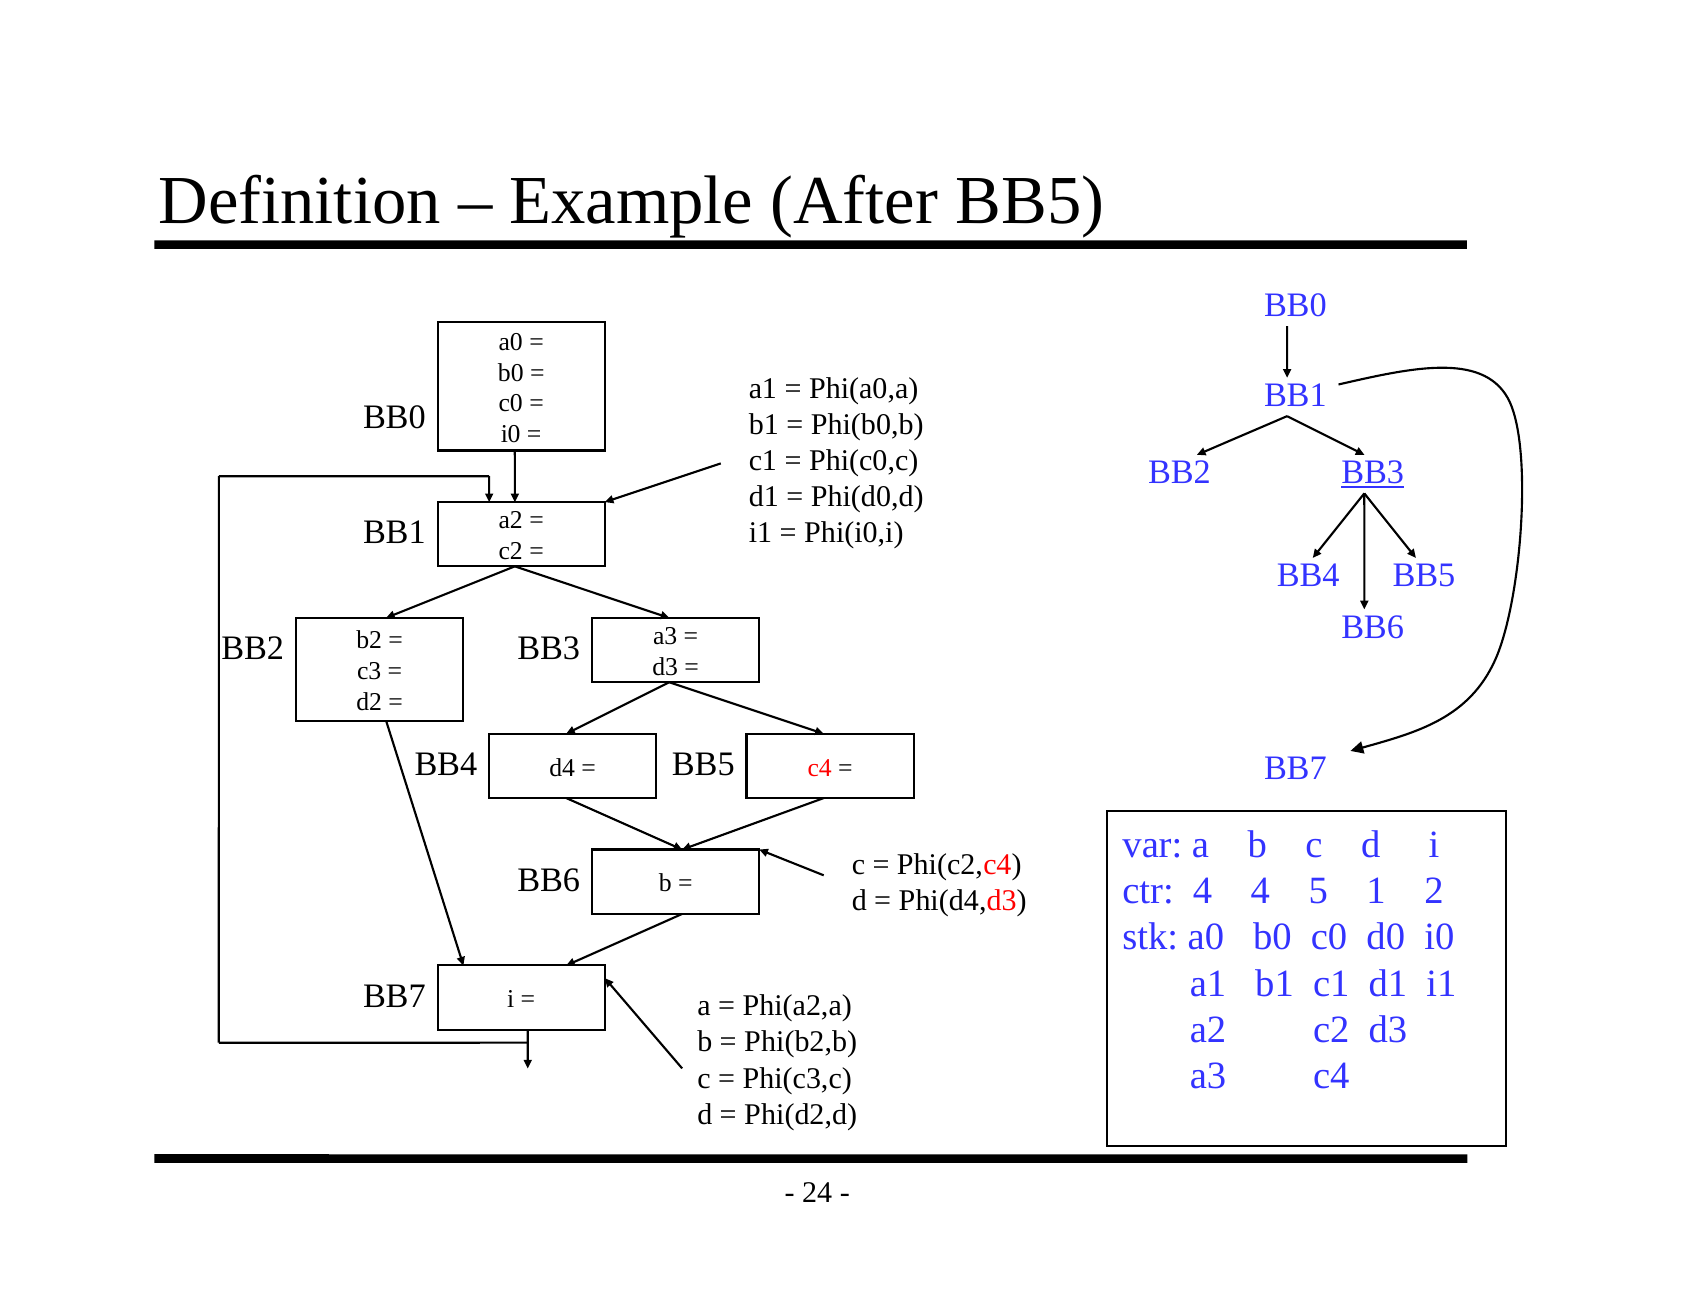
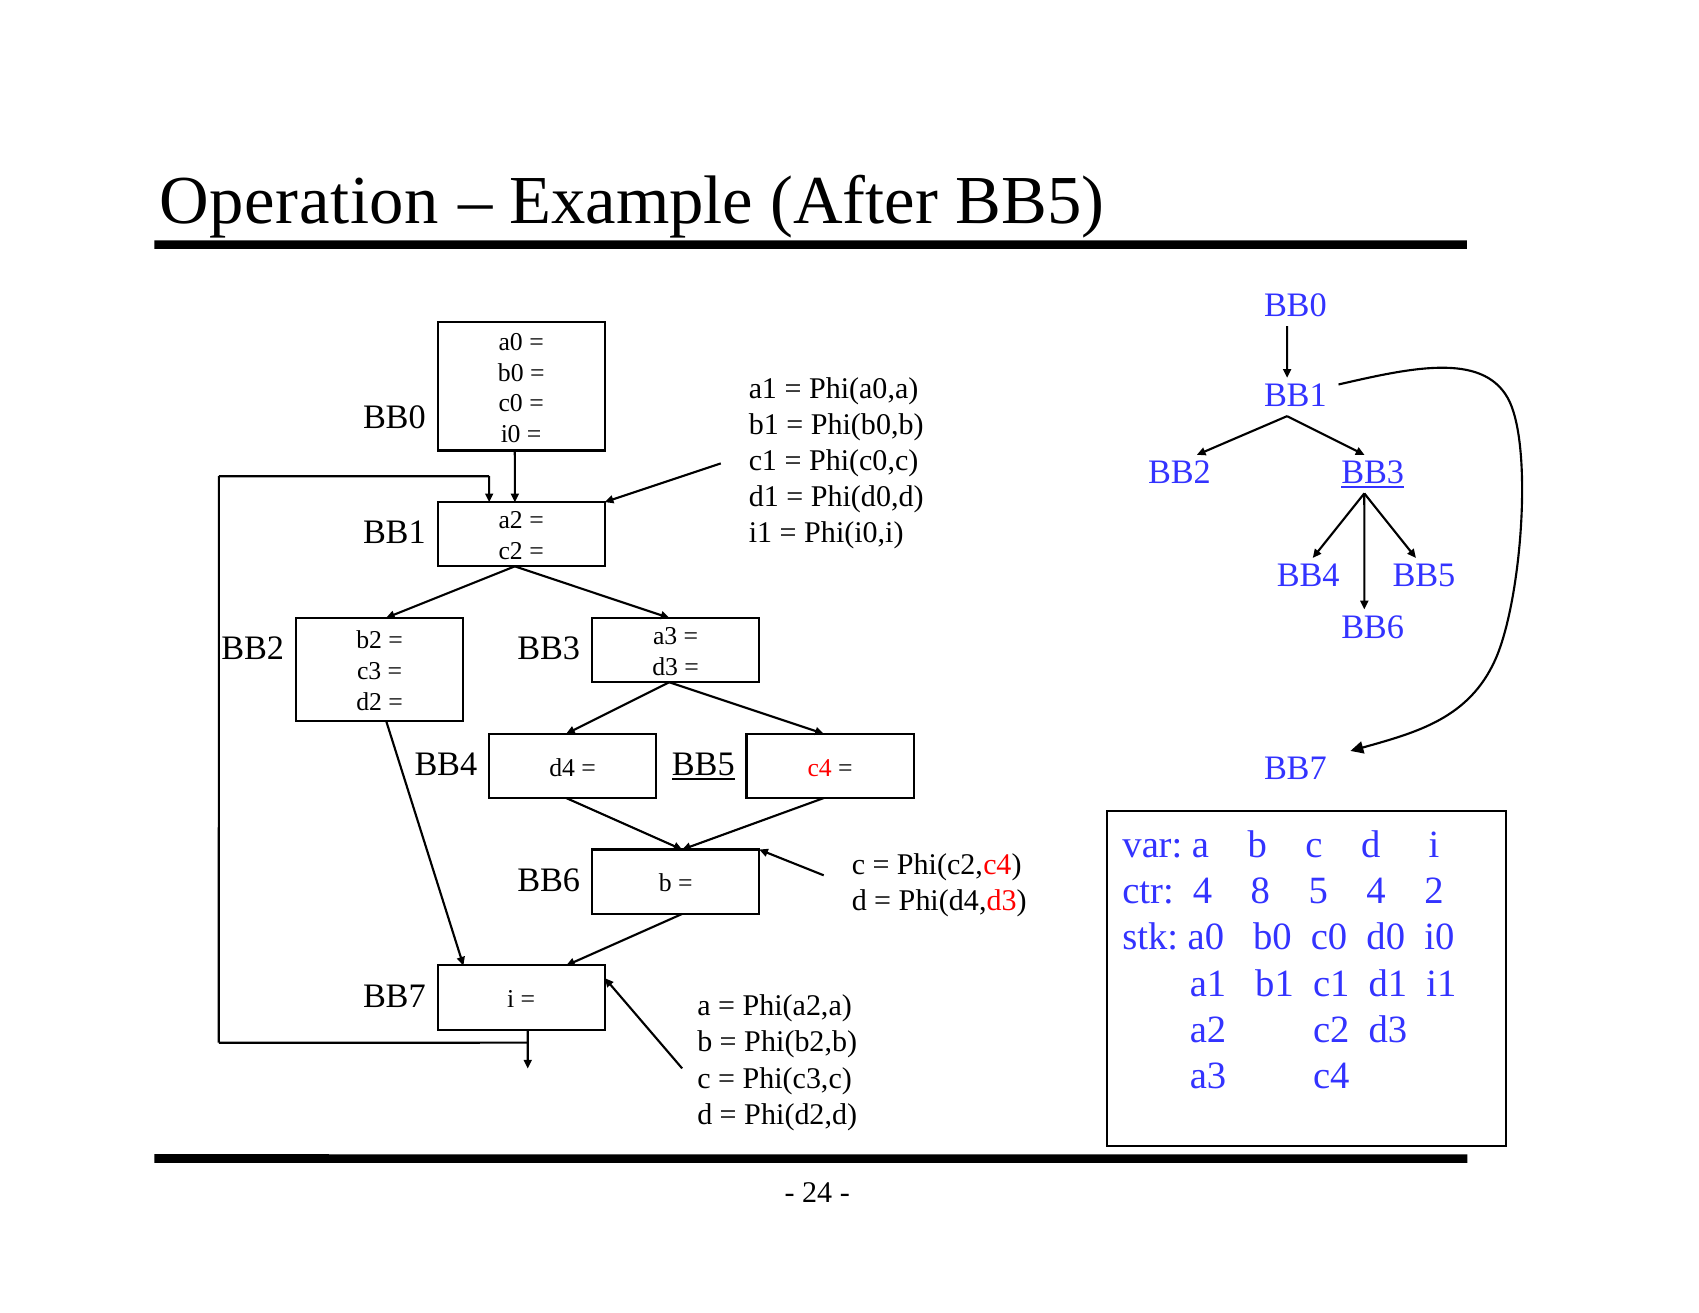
Definition: Definition -> Operation
BB5 at (703, 764) underline: none -> present
4 4: 4 -> 8
5 1: 1 -> 4
